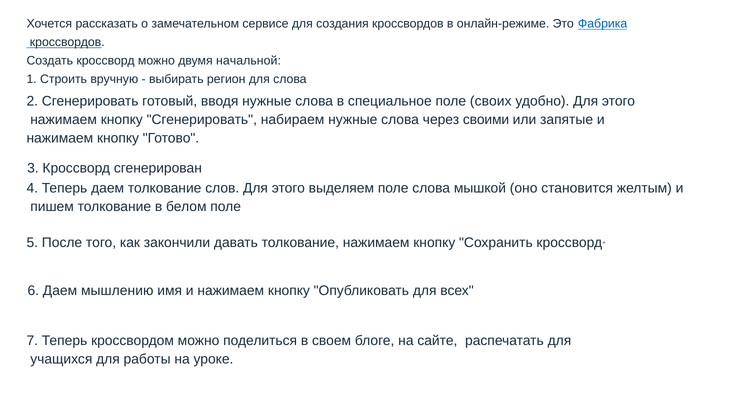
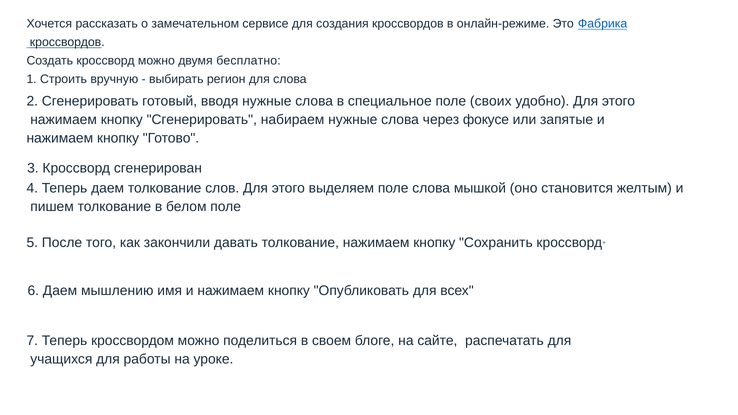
начальной: начальной -> бесплатно
своими: своими -> фокусе
